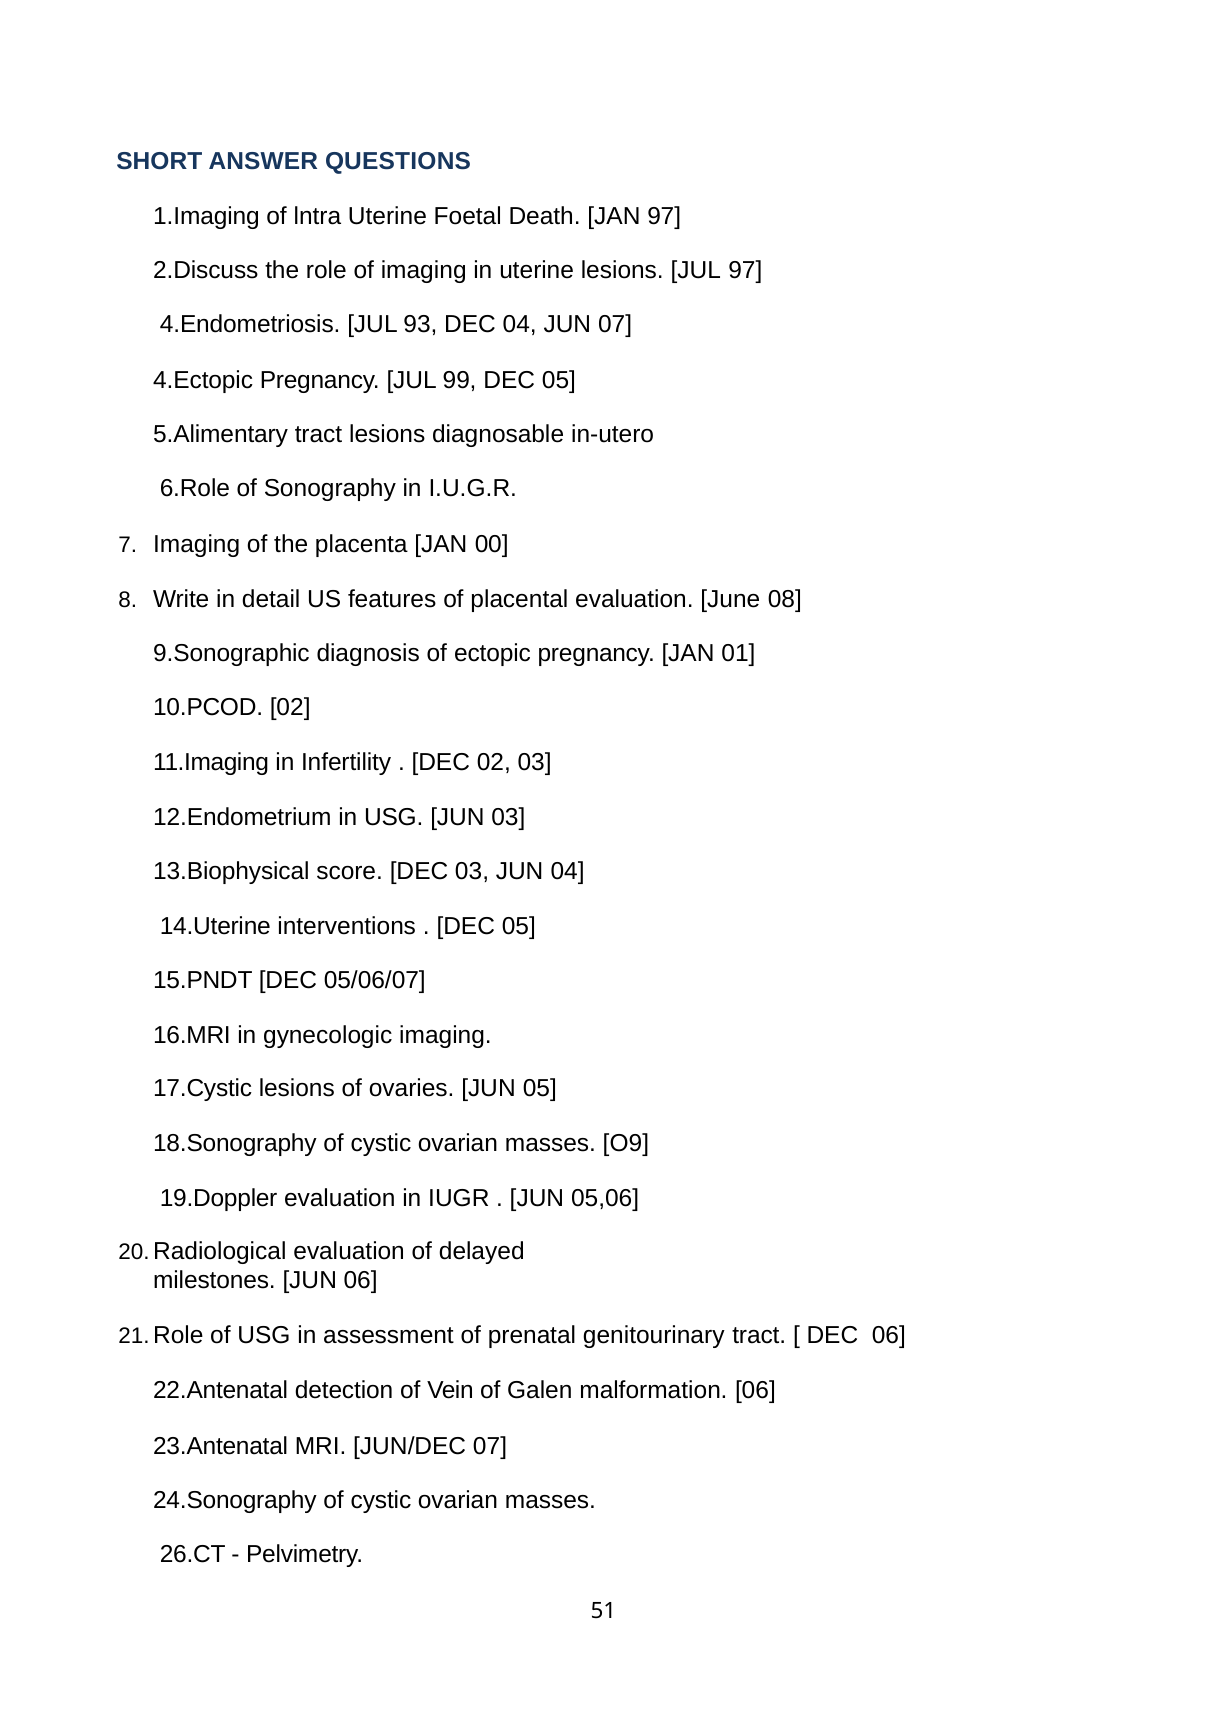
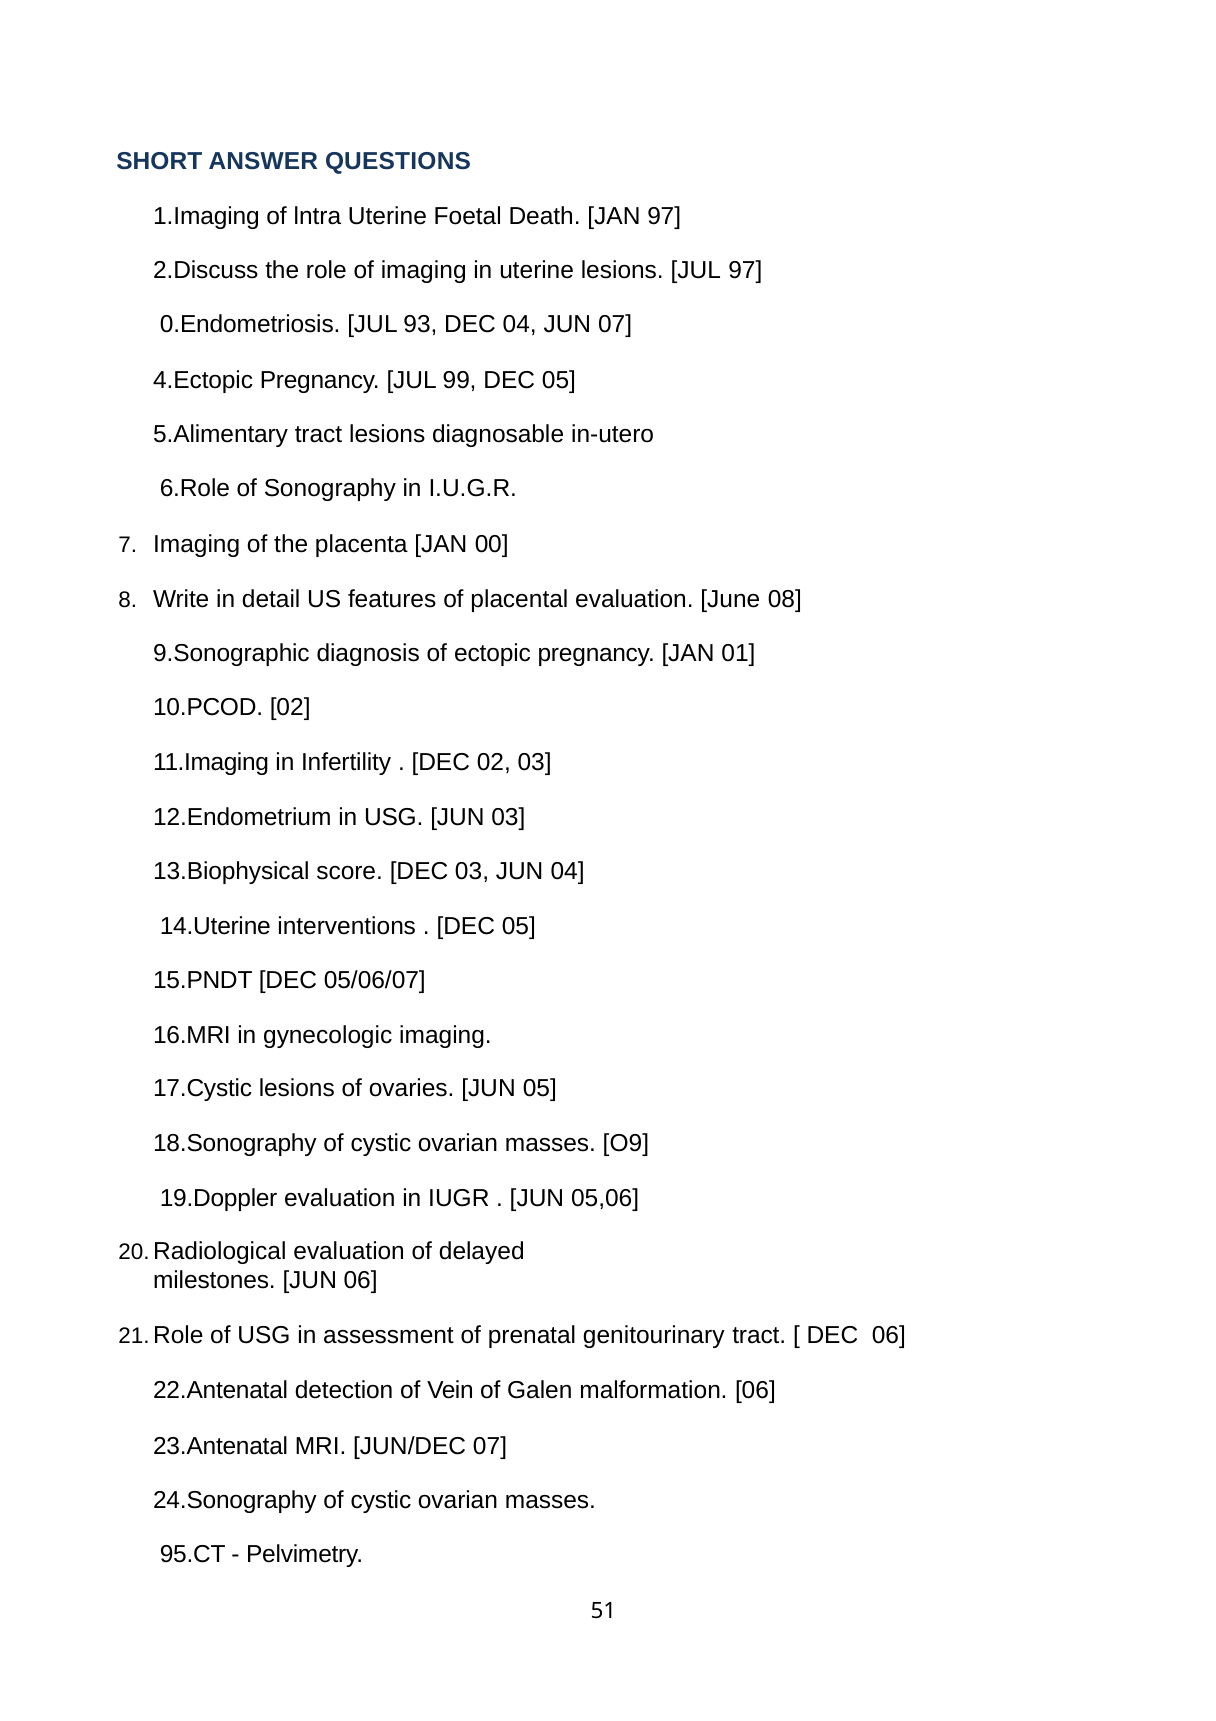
4.Endometriosis: 4.Endometriosis -> 0.Endometriosis
26.CT: 26.CT -> 95.CT
